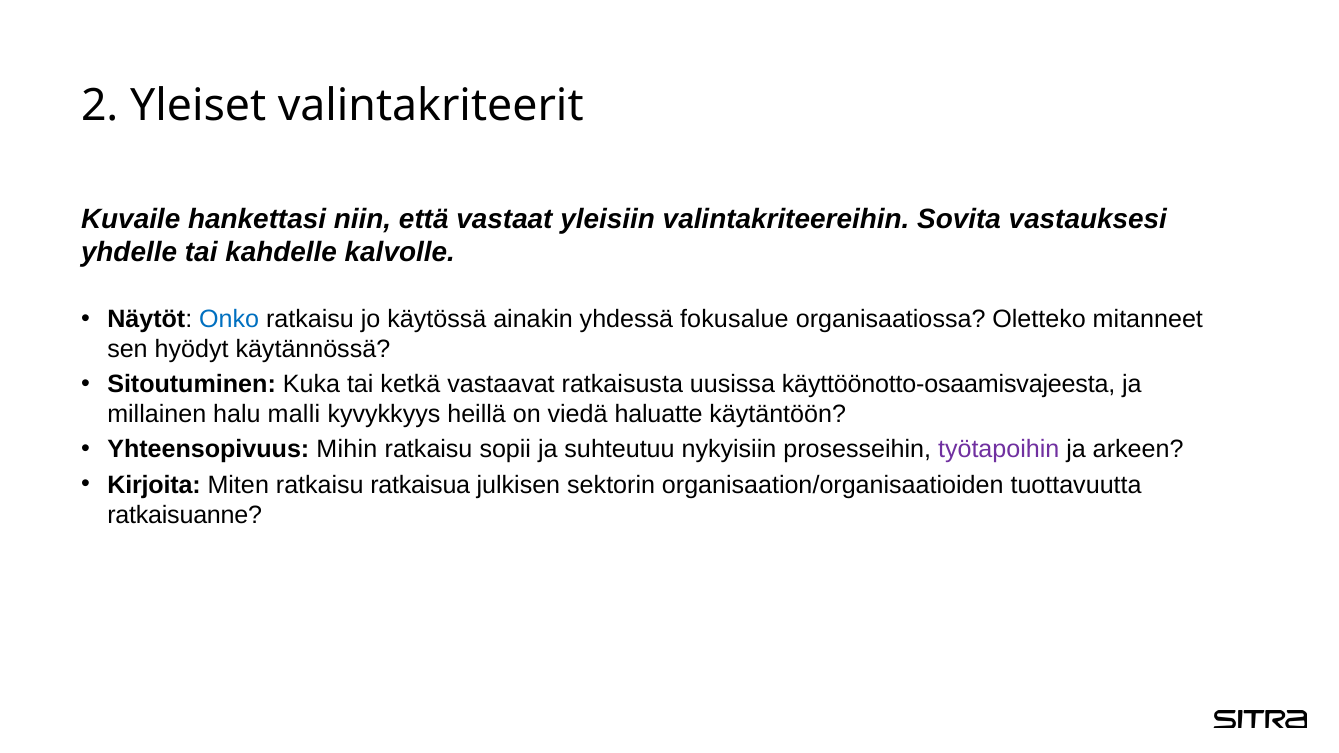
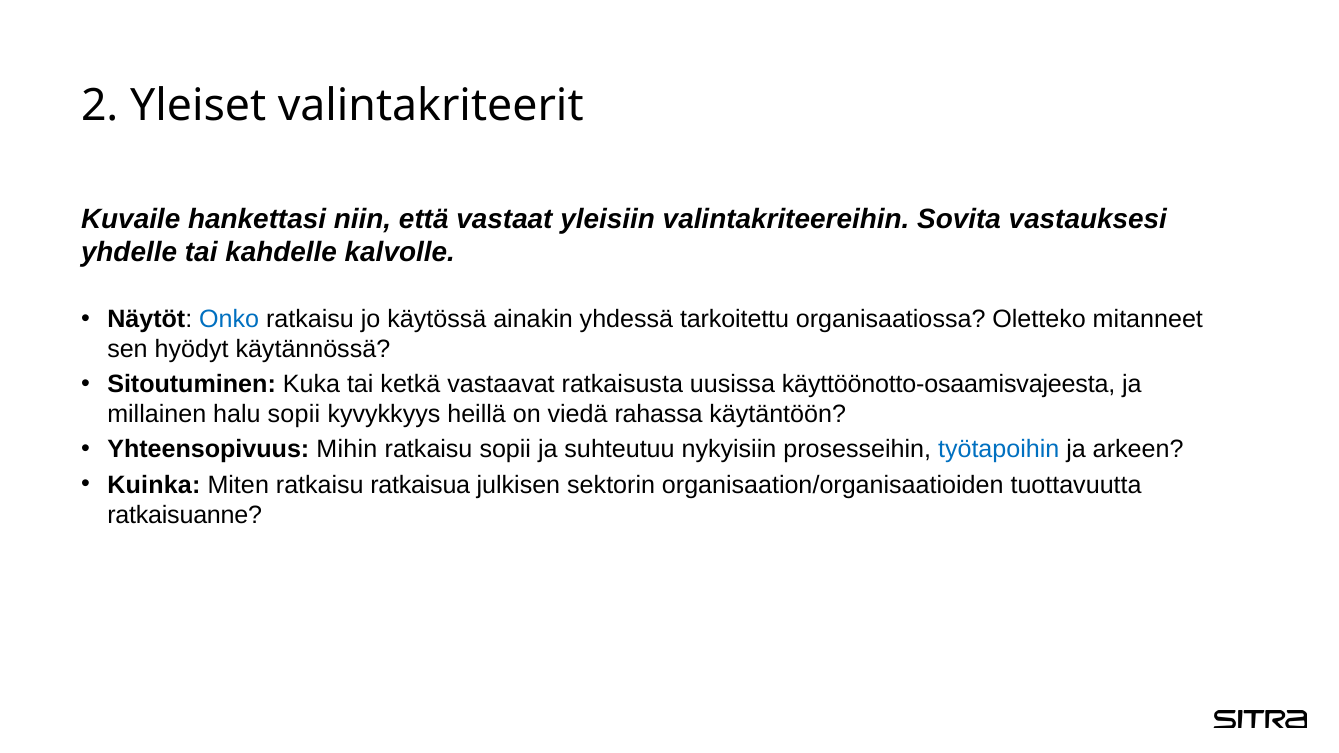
fokusalue: fokusalue -> tarkoitettu
halu malli: malli -> sopii
haluatte: haluatte -> rahassa
työtapoihin colour: purple -> blue
Kirjoita: Kirjoita -> Kuinka
